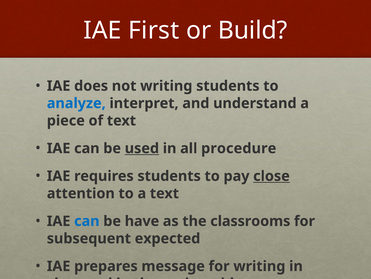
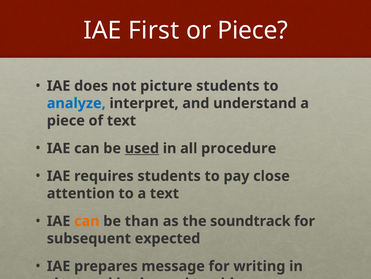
or Build: Build -> Piece
not writing: writing -> picture
close underline: present -> none
can at (87, 221) colour: blue -> orange
have: have -> than
classrooms: classrooms -> soundtrack
